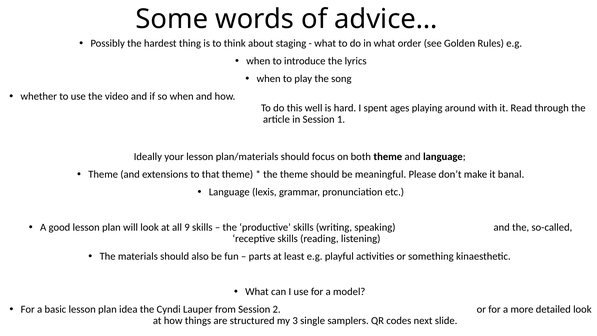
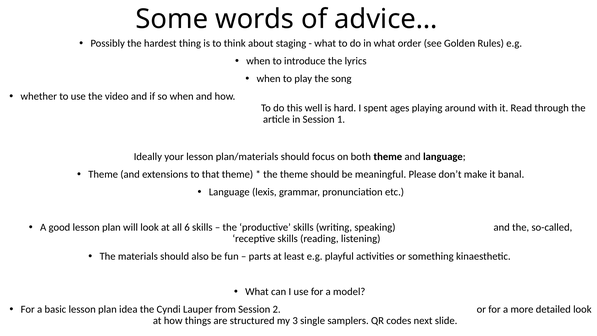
9: 9 -> 6
